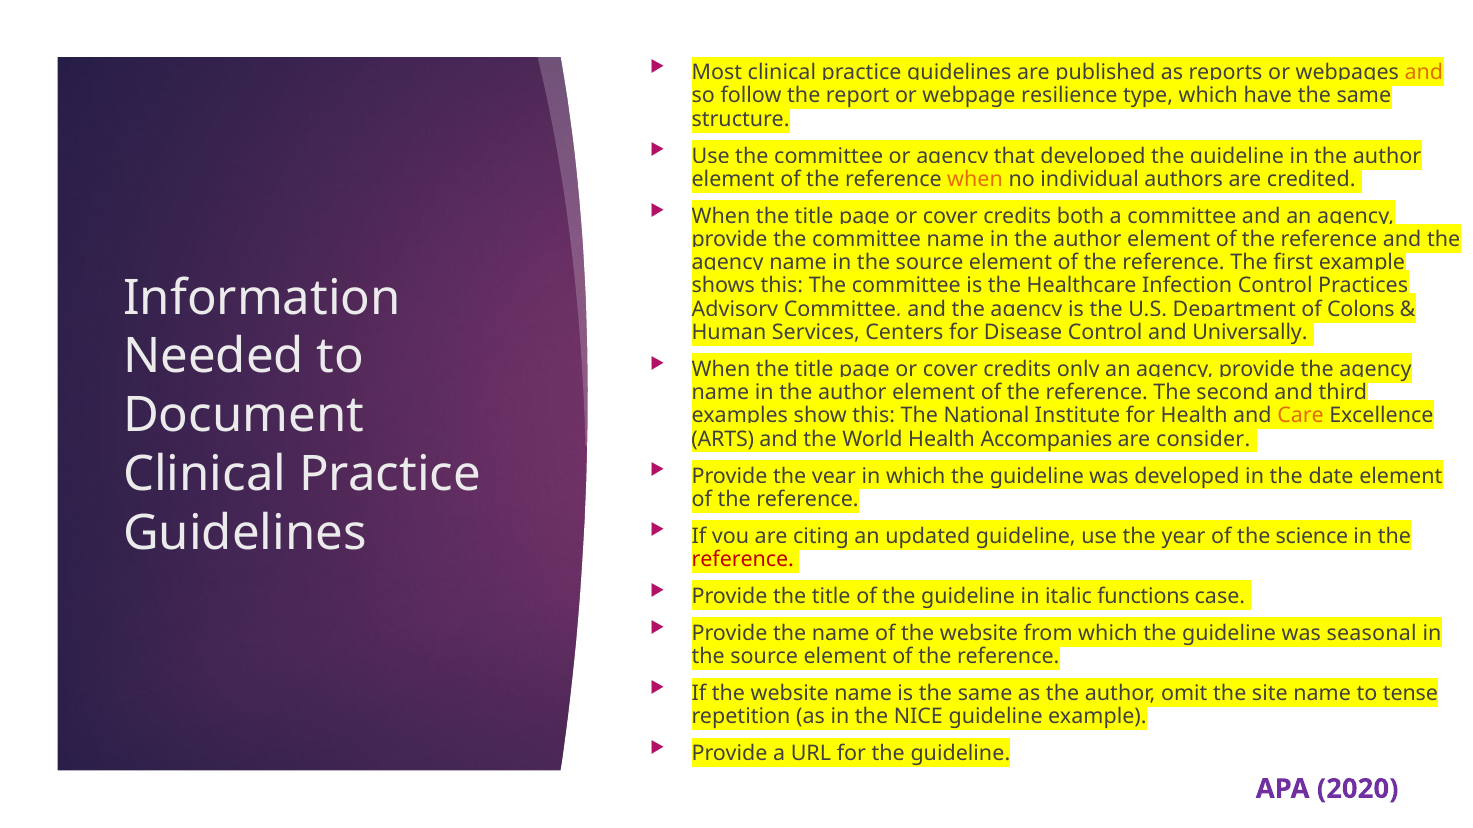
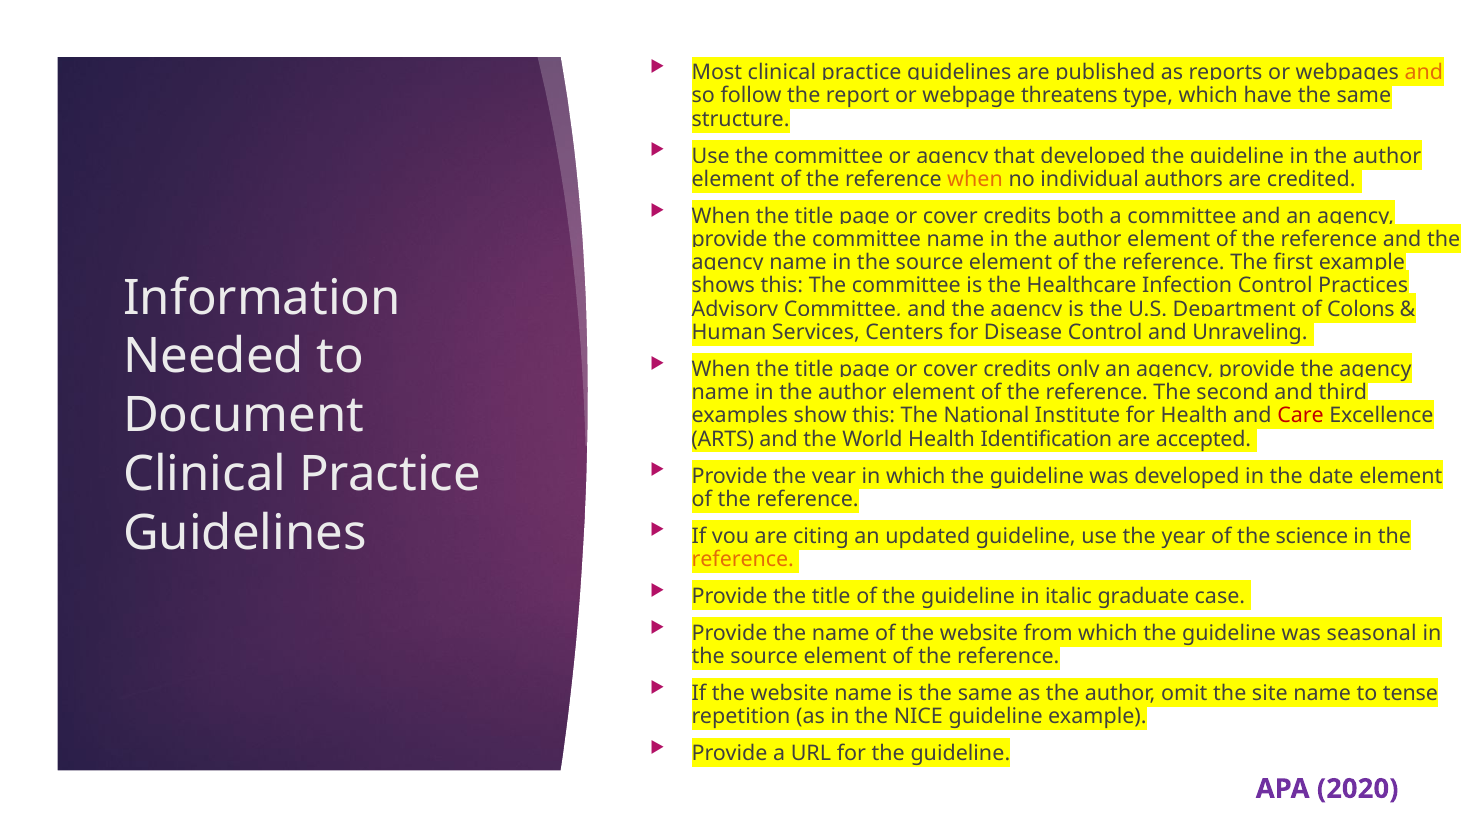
resilience: resilience -> threatens
Universally: Universally -> Unraveling
Care colour: orange -> red
Accompanies: Accompanies -> Identification
consider: consider -> accepted
reference at (743, 560) colour: red -> orange
functions: functions -> graduate
